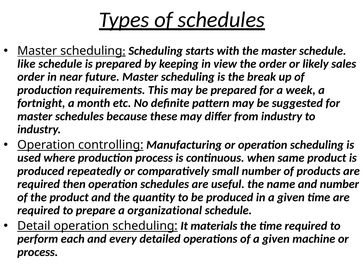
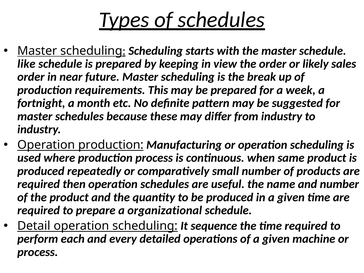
Operation controlling: controlling -> production
materials: materials -> sequence
